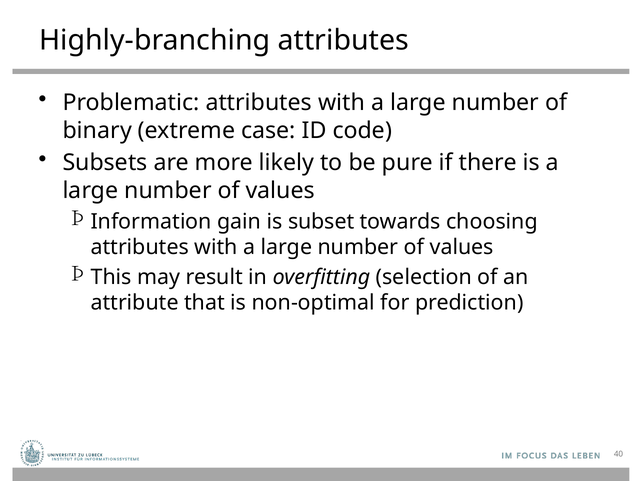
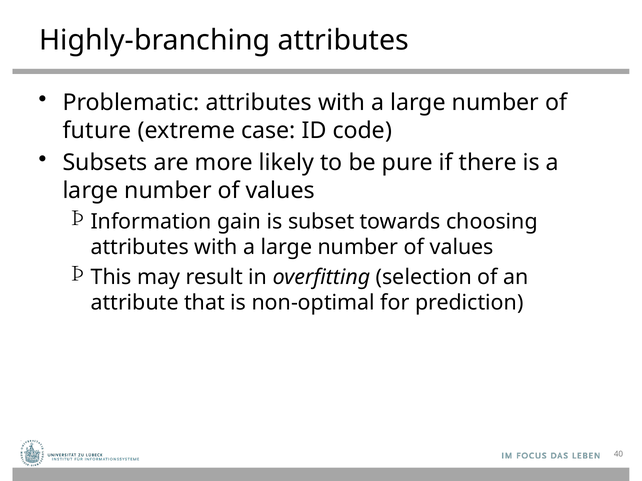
binary: binary -> future
